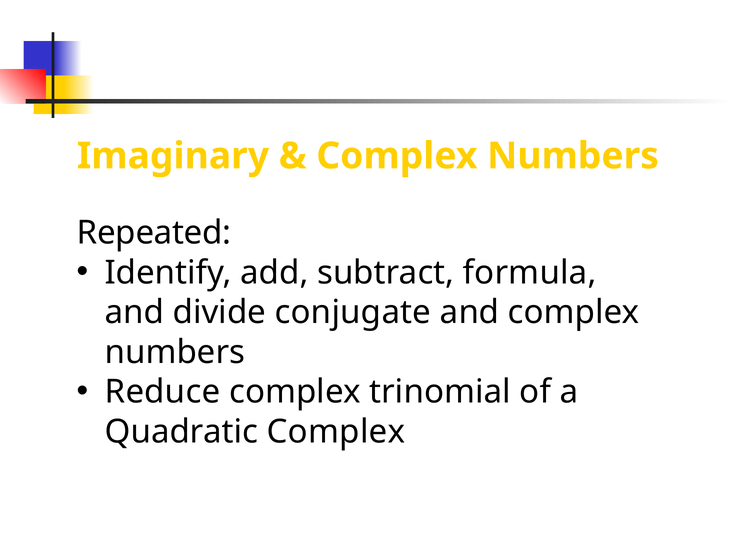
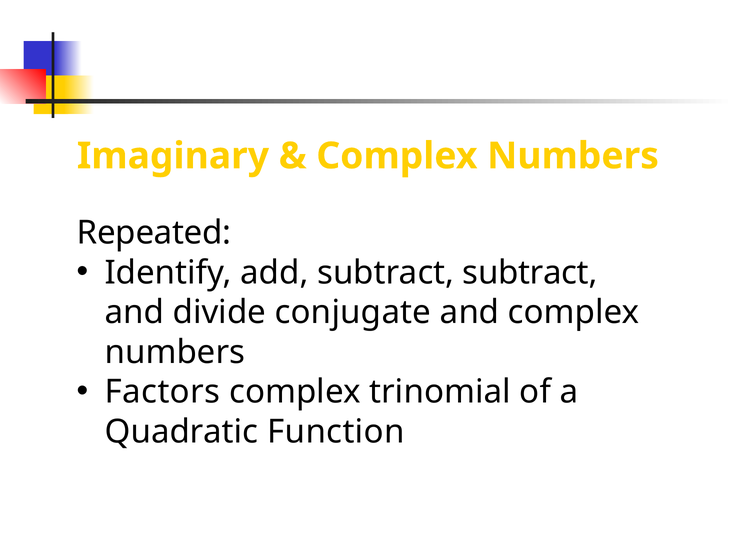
subtract formula: formula -> subtract
Reduce: Reduce -> Factors
Quadratic Complex: Complex -> Function
